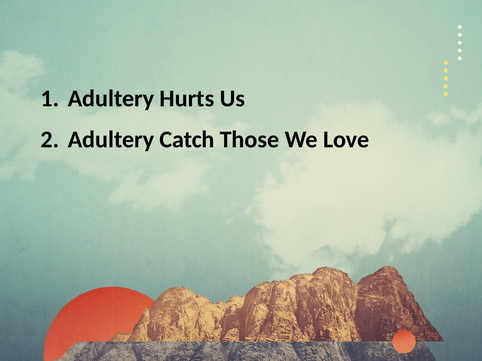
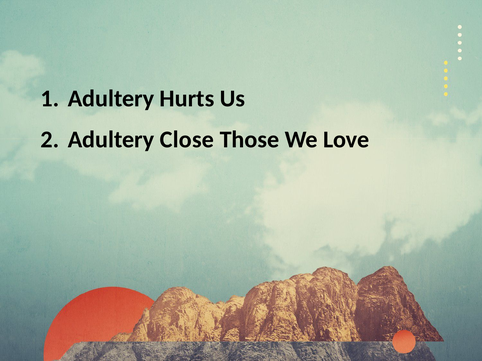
Catch: Catch -> Close
